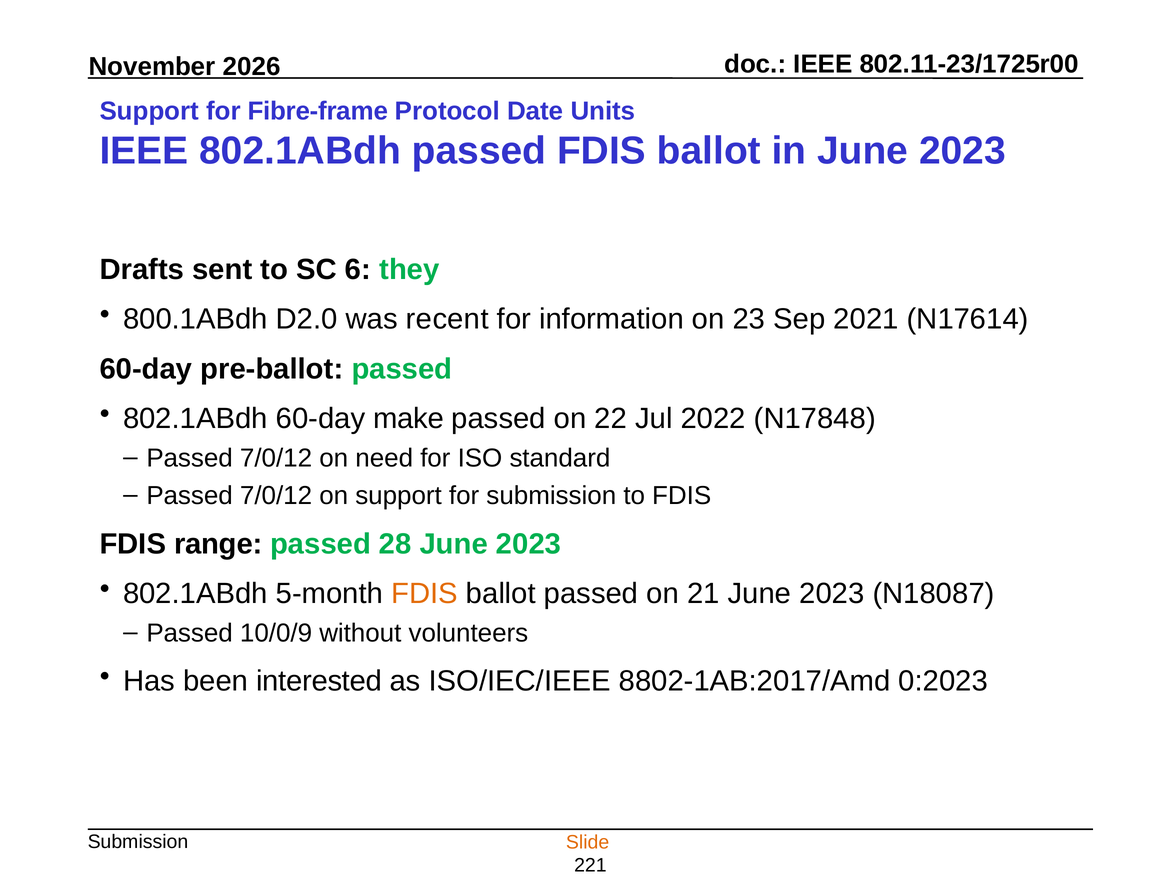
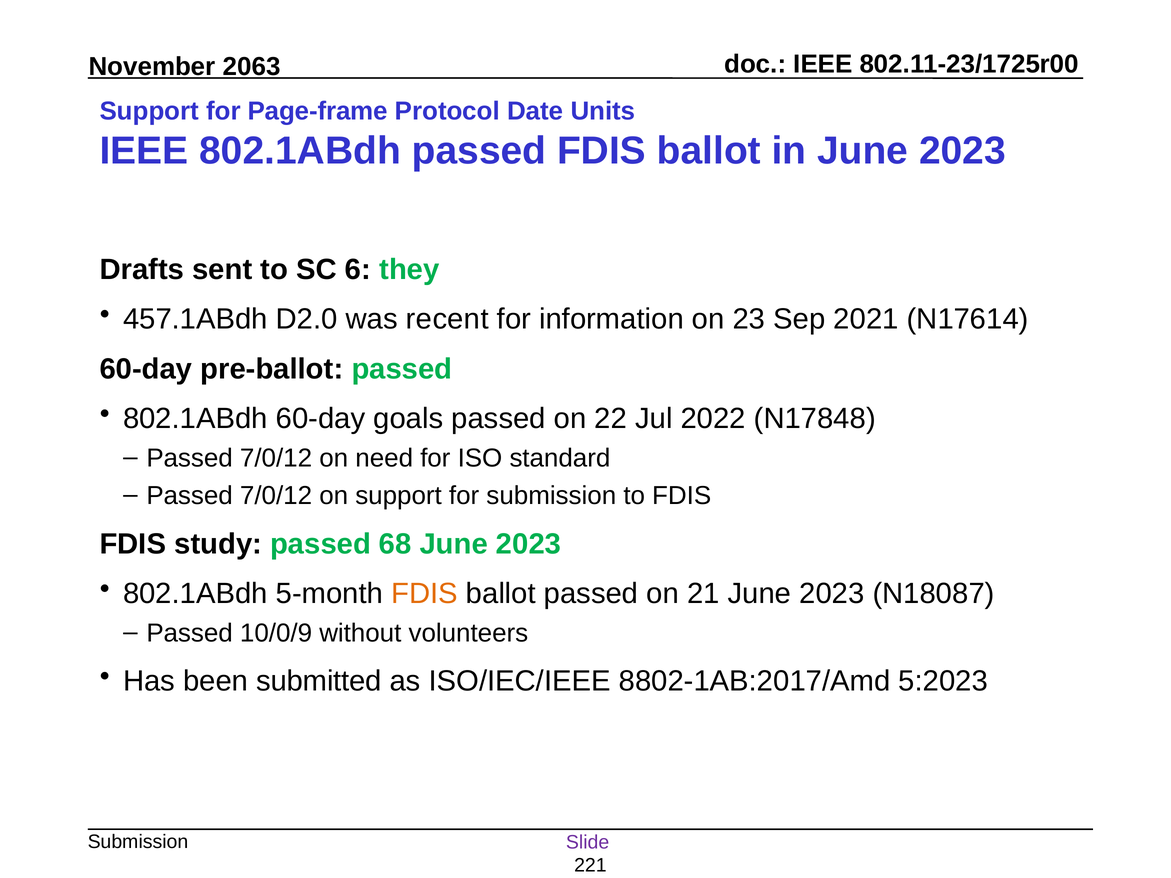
2026: 2026 -> 2063
Fibre-frame: Fibre-frame -> Page-frame
800.1ABdh: 800.1ABdh -> 457.1ABdh
make: make -> goals
range: range -> study
28: 28 -> 68
interested: interested -> submitted
0:2023: 0:2023 -> 5:2023
Slide colour: orange -> purple
